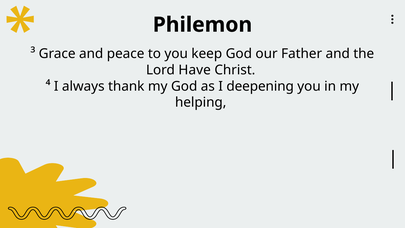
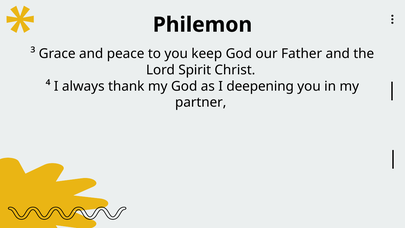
Have: Have -> Spirit
helping: helping -> partner
